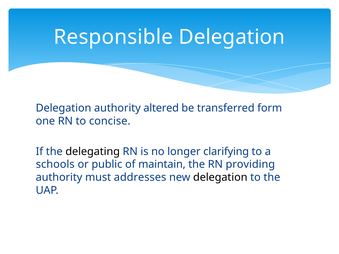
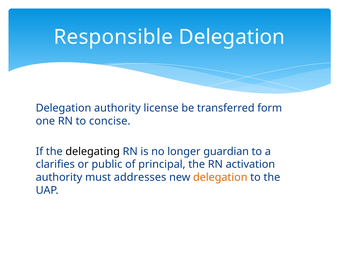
altered: altered -> license
clarifying: clarifying -> guardian
schools: schools -> clarifies
maintain: maintain -> principal
providing: providing -> activation
delegation at (220, 178) colour: black -> orange
